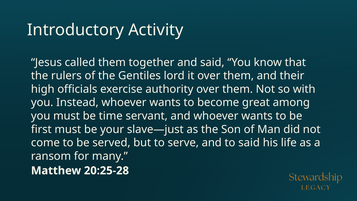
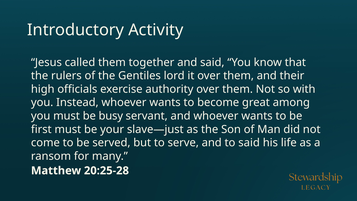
time: time -> busy
